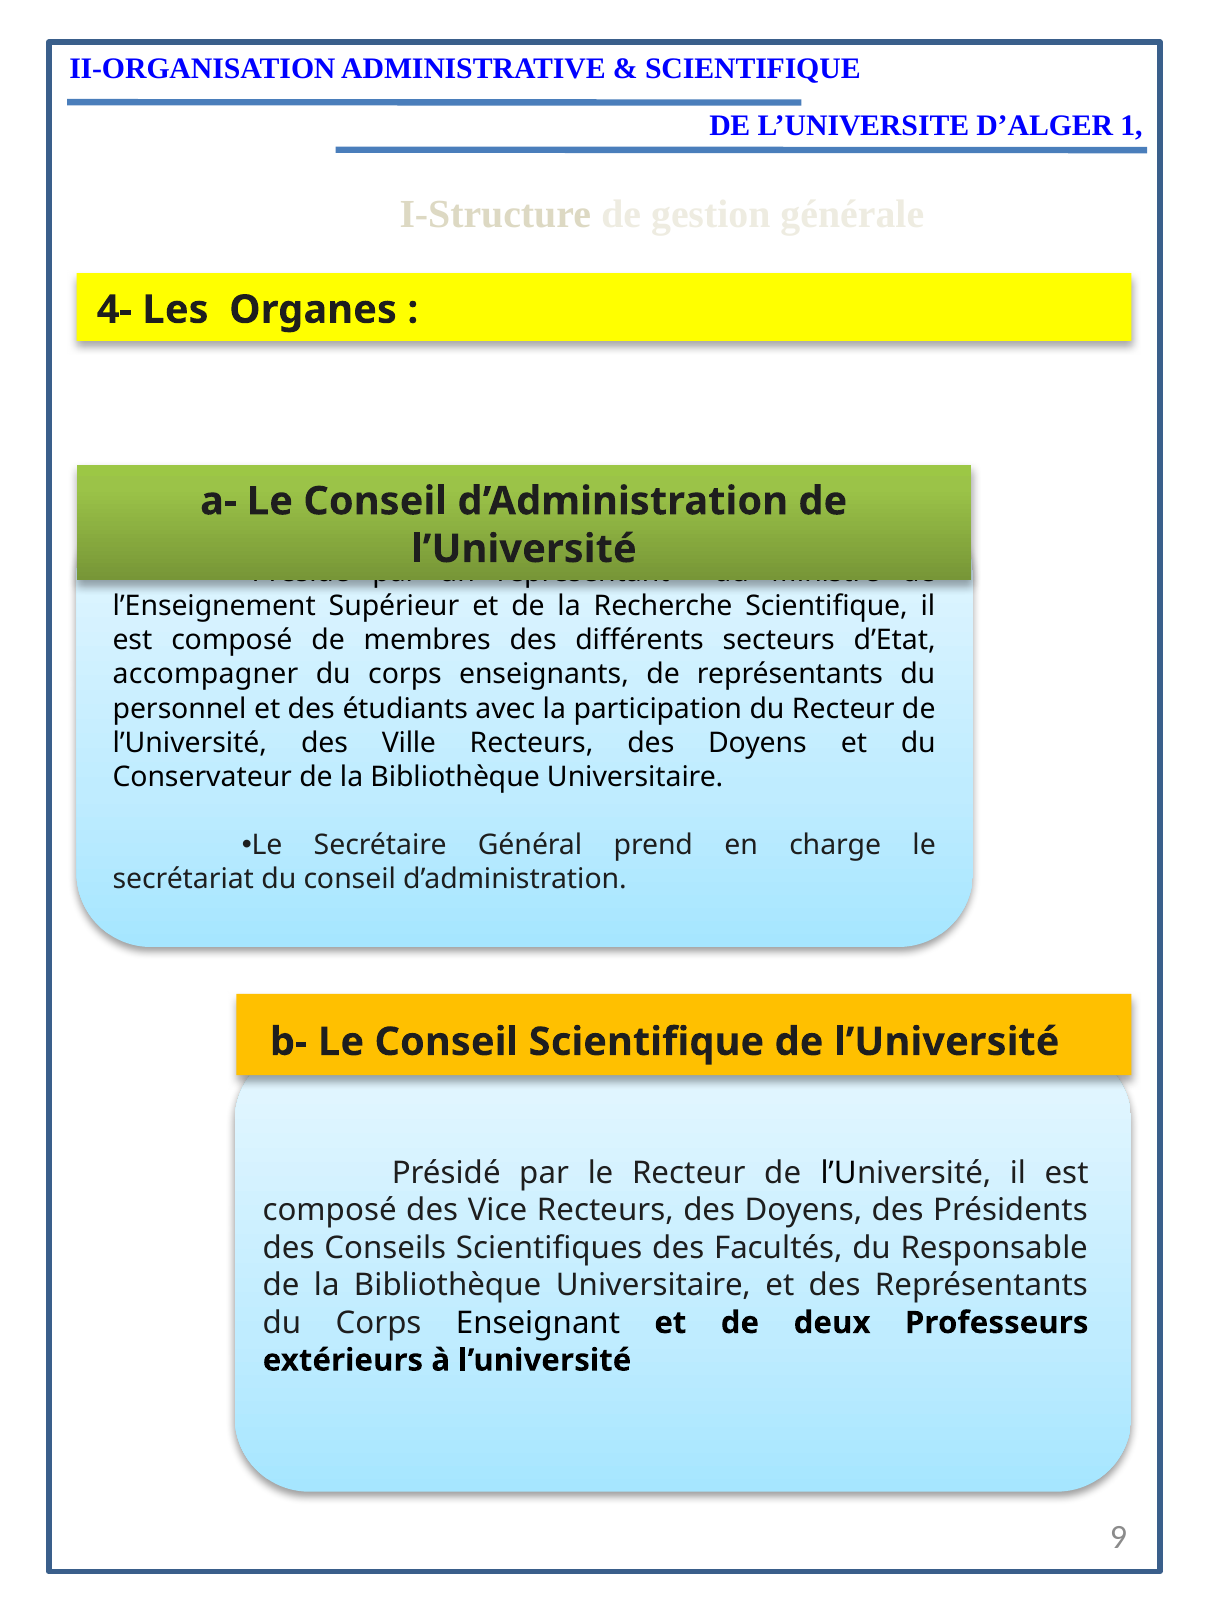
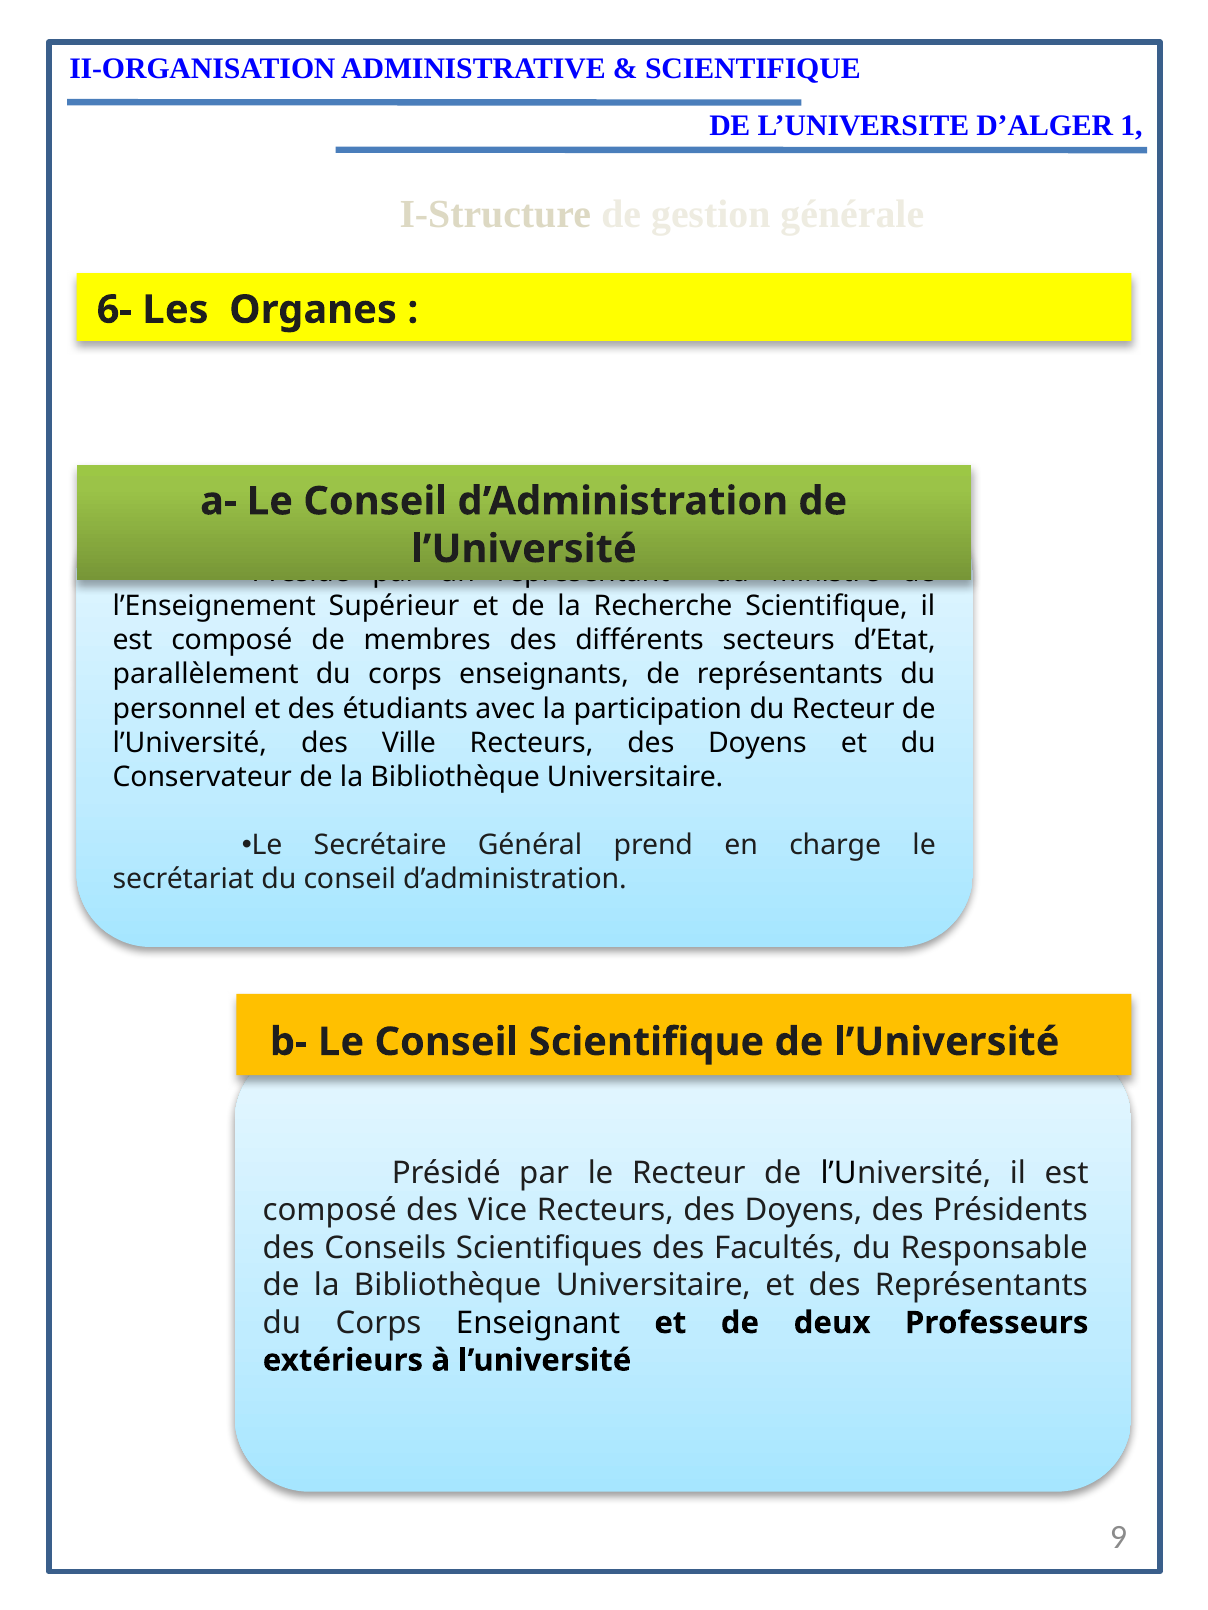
4-: 4- -> 6-
accompagner: accompagner -> parallèlement
